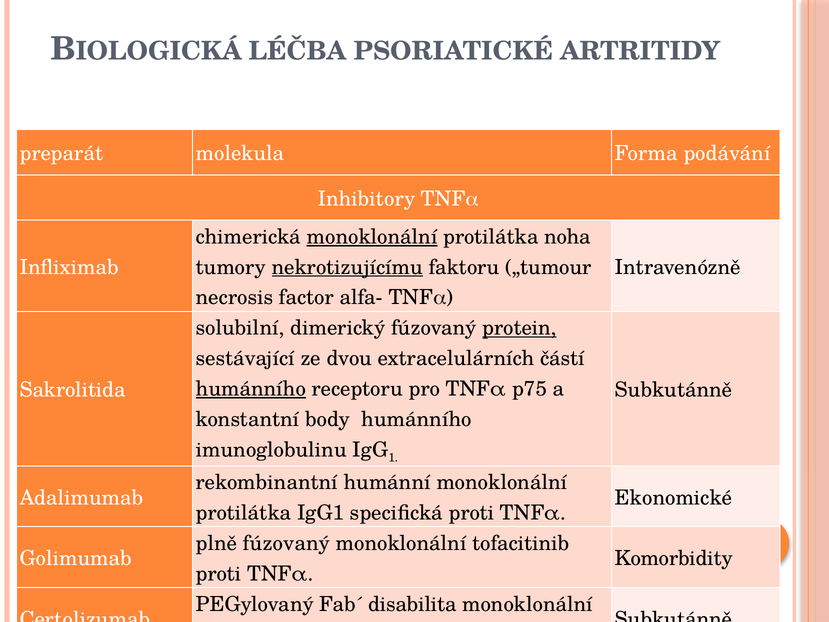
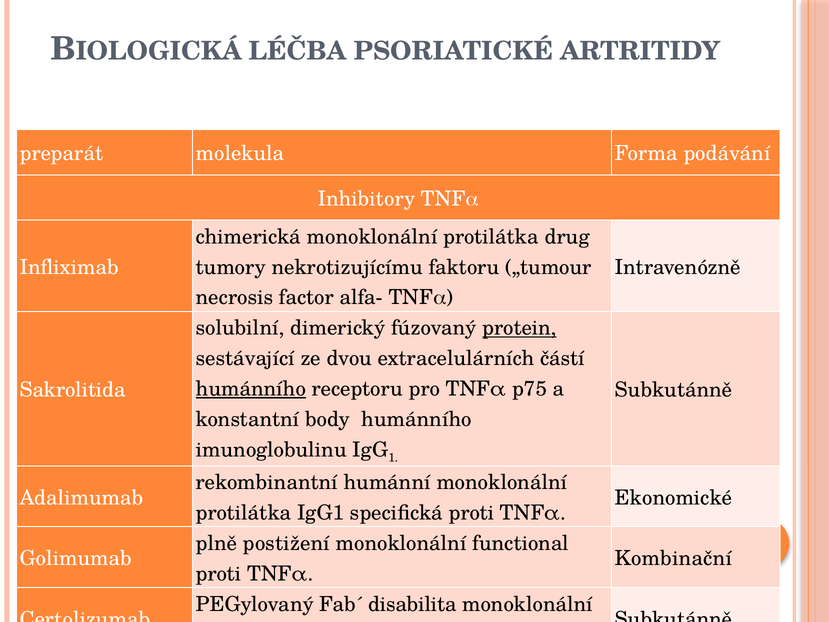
monoklonální at (372, 237) underline: present -> none
noha: noha -> drug
nekrotizujícímu underline: present -> none
plně fúzovaný: fúzovaný -> postižení
tofacitinib: tofacitinib -> functional
Komorbidity: Komorbidity -> Kombinační
